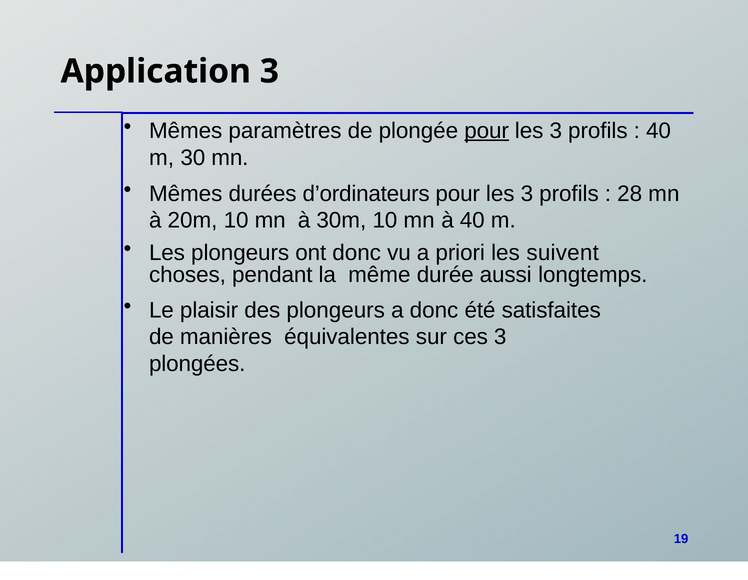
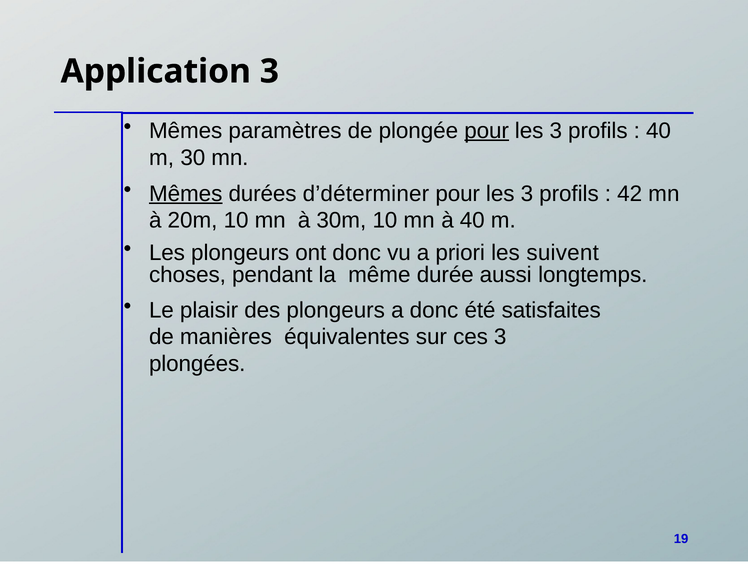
Mêmes at (186, 193) underline: none -> present
d’ordinateurs: d’ordinateurs -> d’déterminer
28: 28 -> 42
